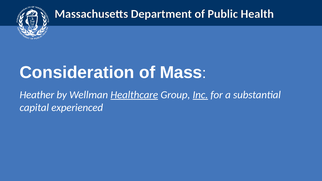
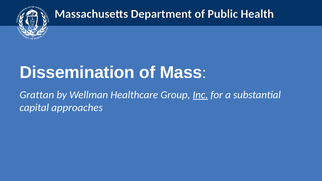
Consideration: Consideration -> Dissemination
Heather: Heather -> Grattan
Healthcare underline: present -> none
experienced: experienced -> approaches
